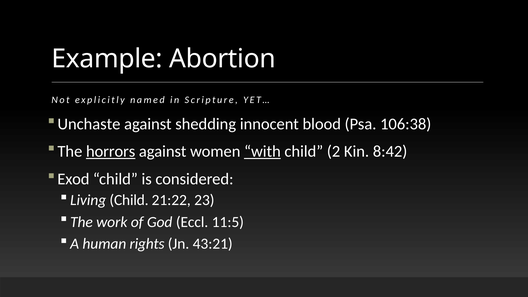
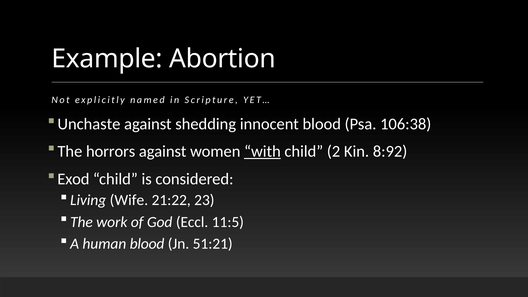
horrors underline: present -> none
8:42: 8:42 -> 8:92
Living Child: Child -> Wife
human rights: rights -> blood
43:21: 43:21 -> 51:21
